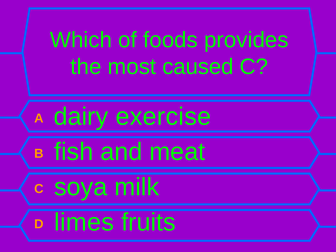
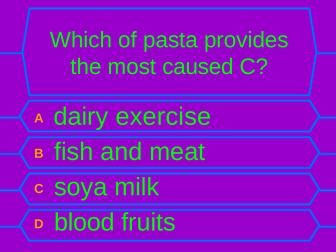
foods: foods -> pasta
limes: limes -> blood
